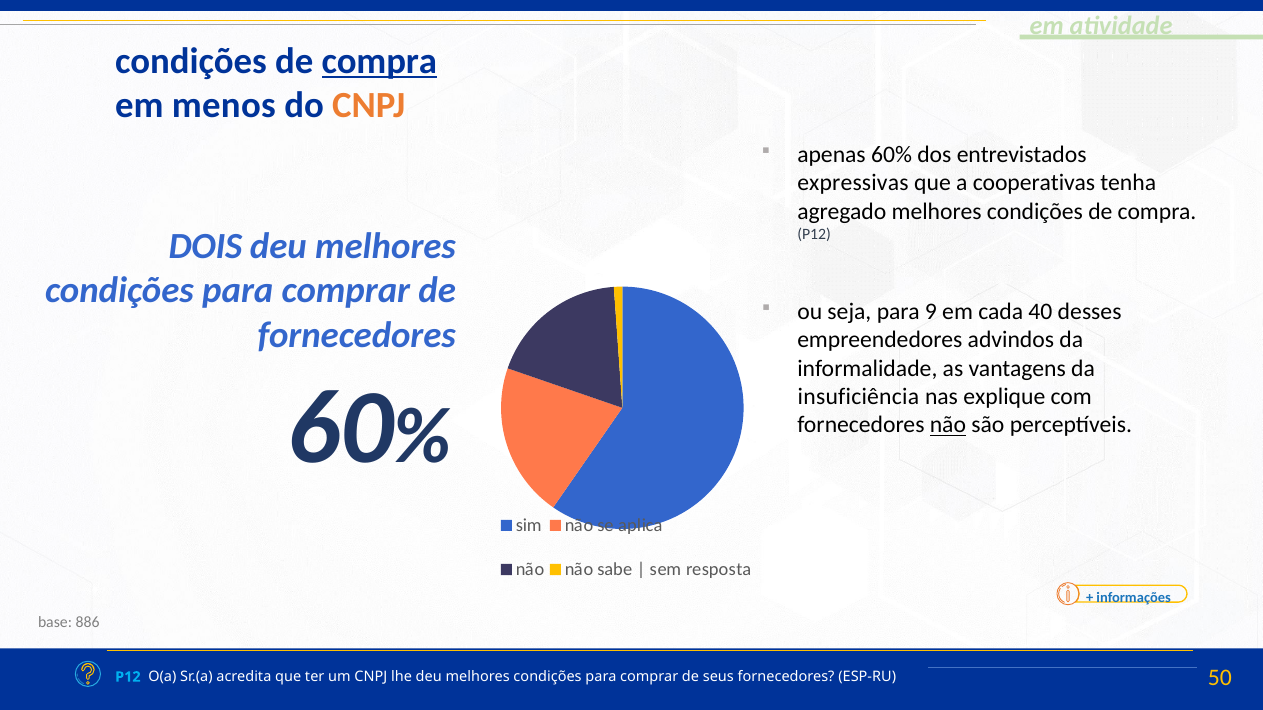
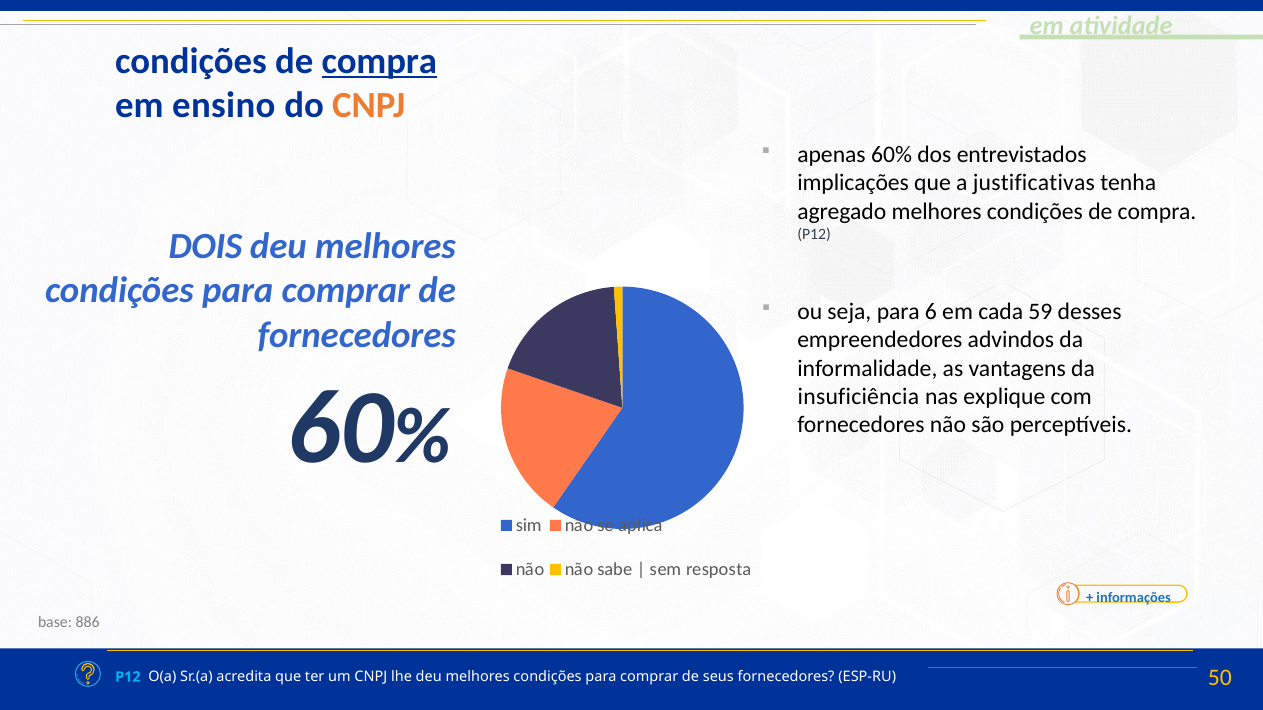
menos: menos -> ensino
expressivas: expressivas -> implicações
cooperativas: cooperativas -> justificativas
9: 9 -> 6
40: 40 -> 59
não at (948, 425) underline: present -> none
